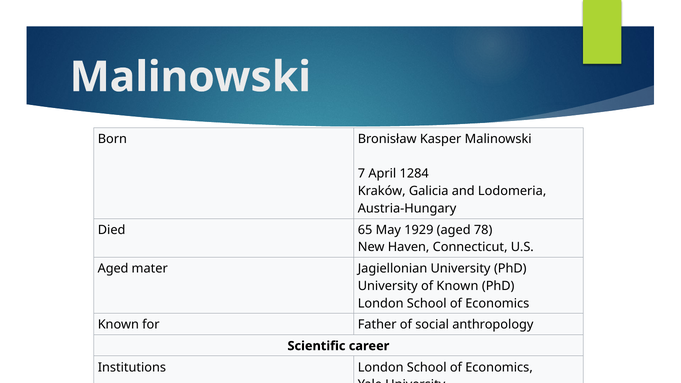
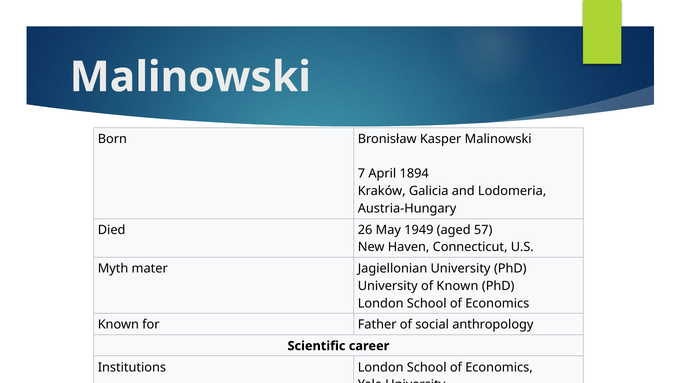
1284: 1284 -> 1894
65: 65 -> 26
1929: 1929 -> 1949
78: 78 -> 57
Aged at (113, 269): Aged -> Myth
